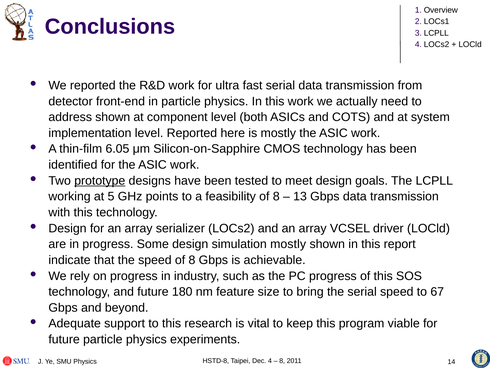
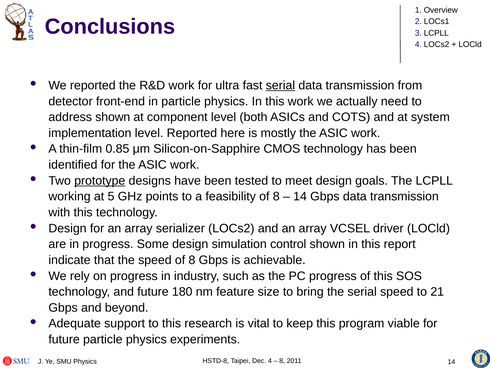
serial at (280, 85) underline: none -> present
6.05: 6.05 -> 0.85
13 at (300, 196): 13 -> 14
simulation mostly: mostly -> control
67: 67 -> 21
